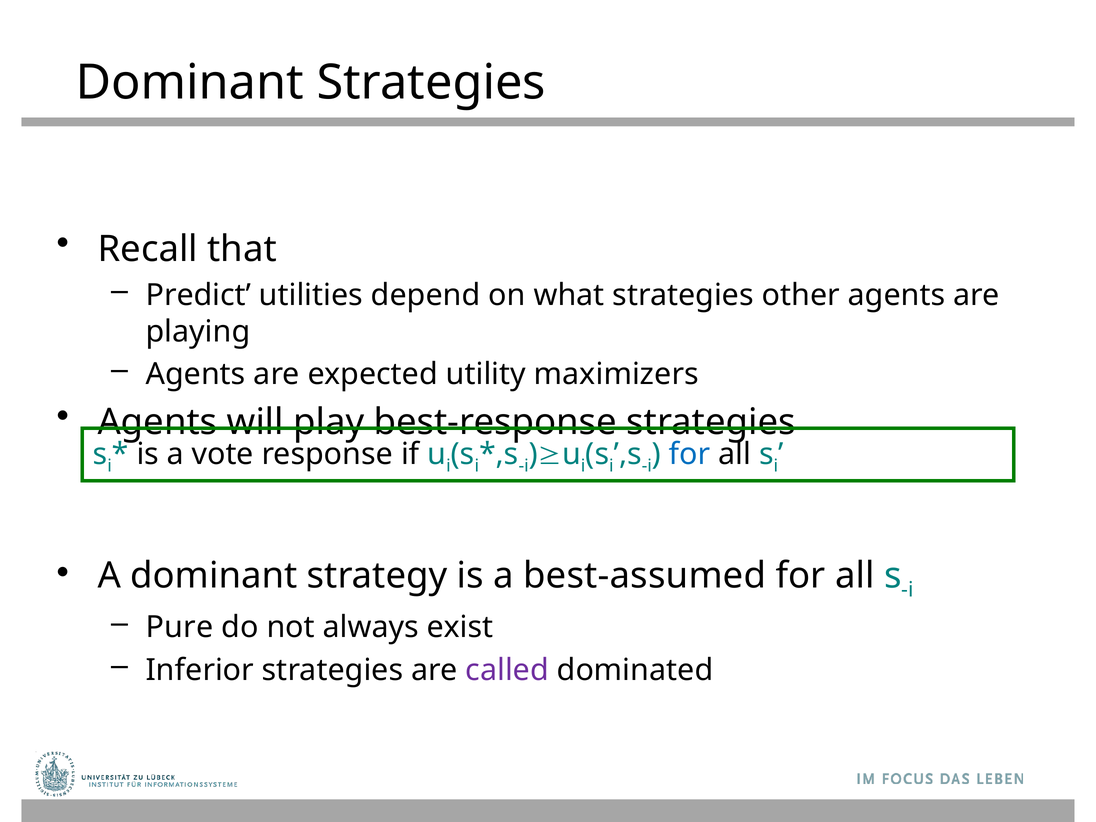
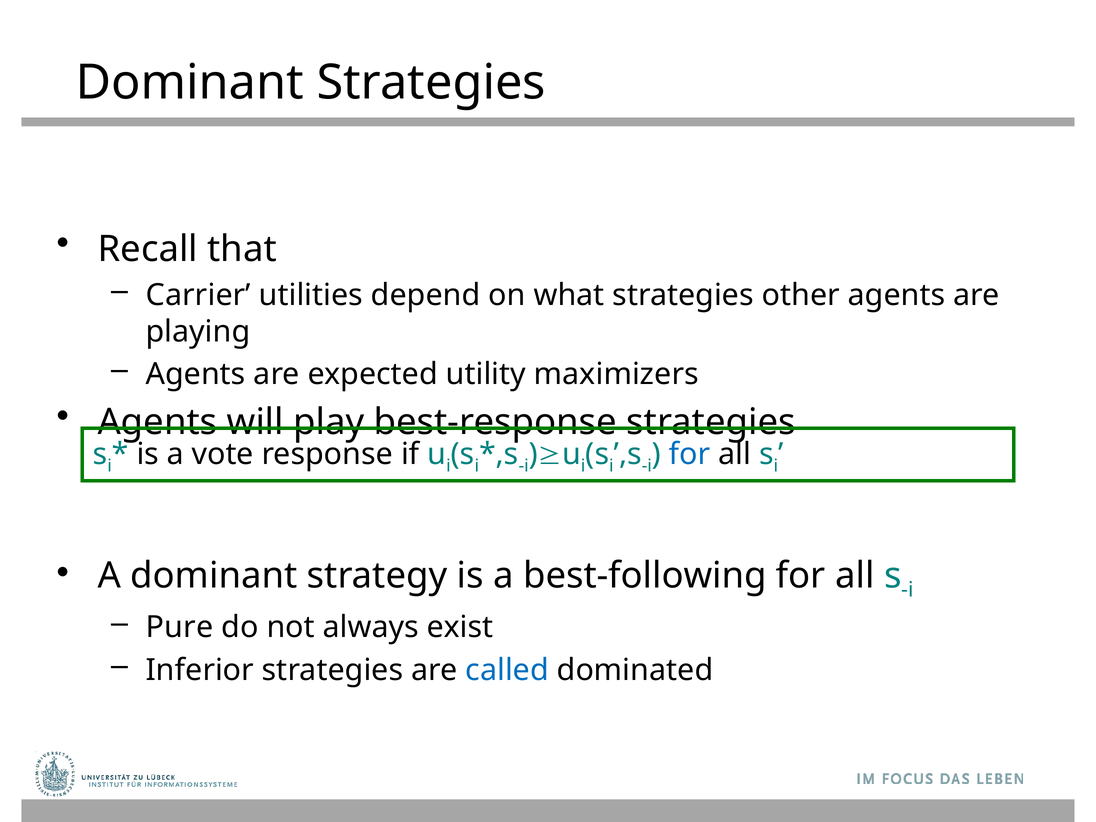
Predict: Predict -> Carrier
best-assumed: best-assumed -> best-following
called colour: purple -> blue
